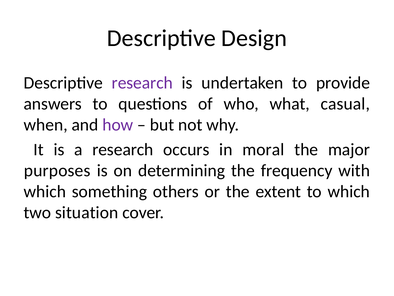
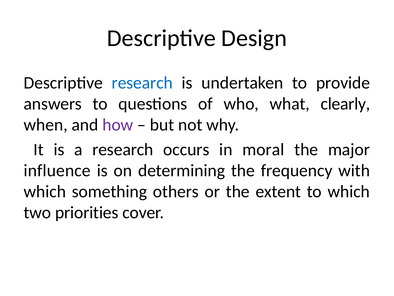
research at (142, 83) colour: purple -> blue
casual: casual -> clearly
purposes: purposes -> influence
situation: situation -> priorities
